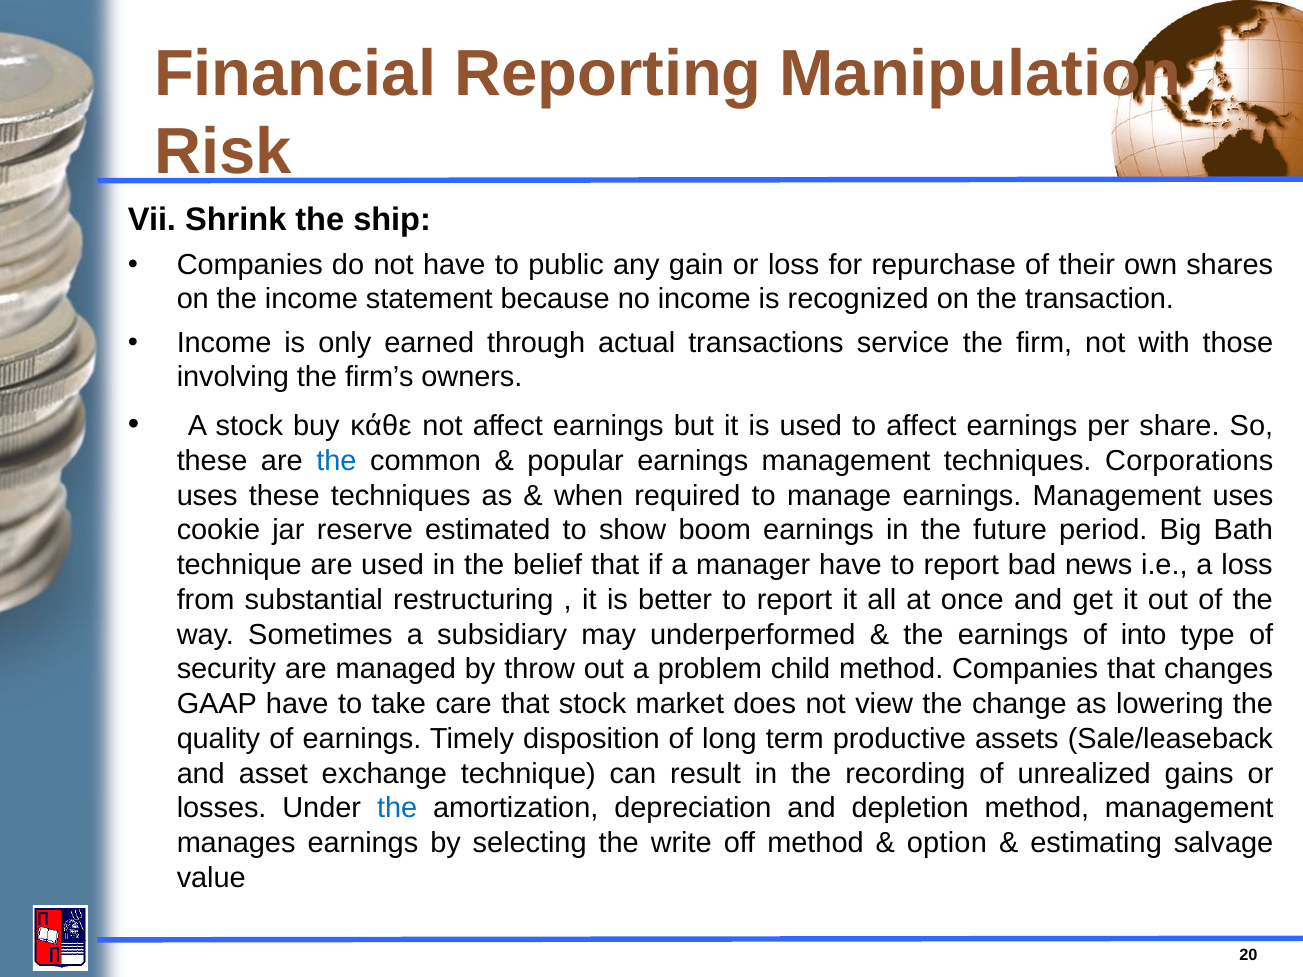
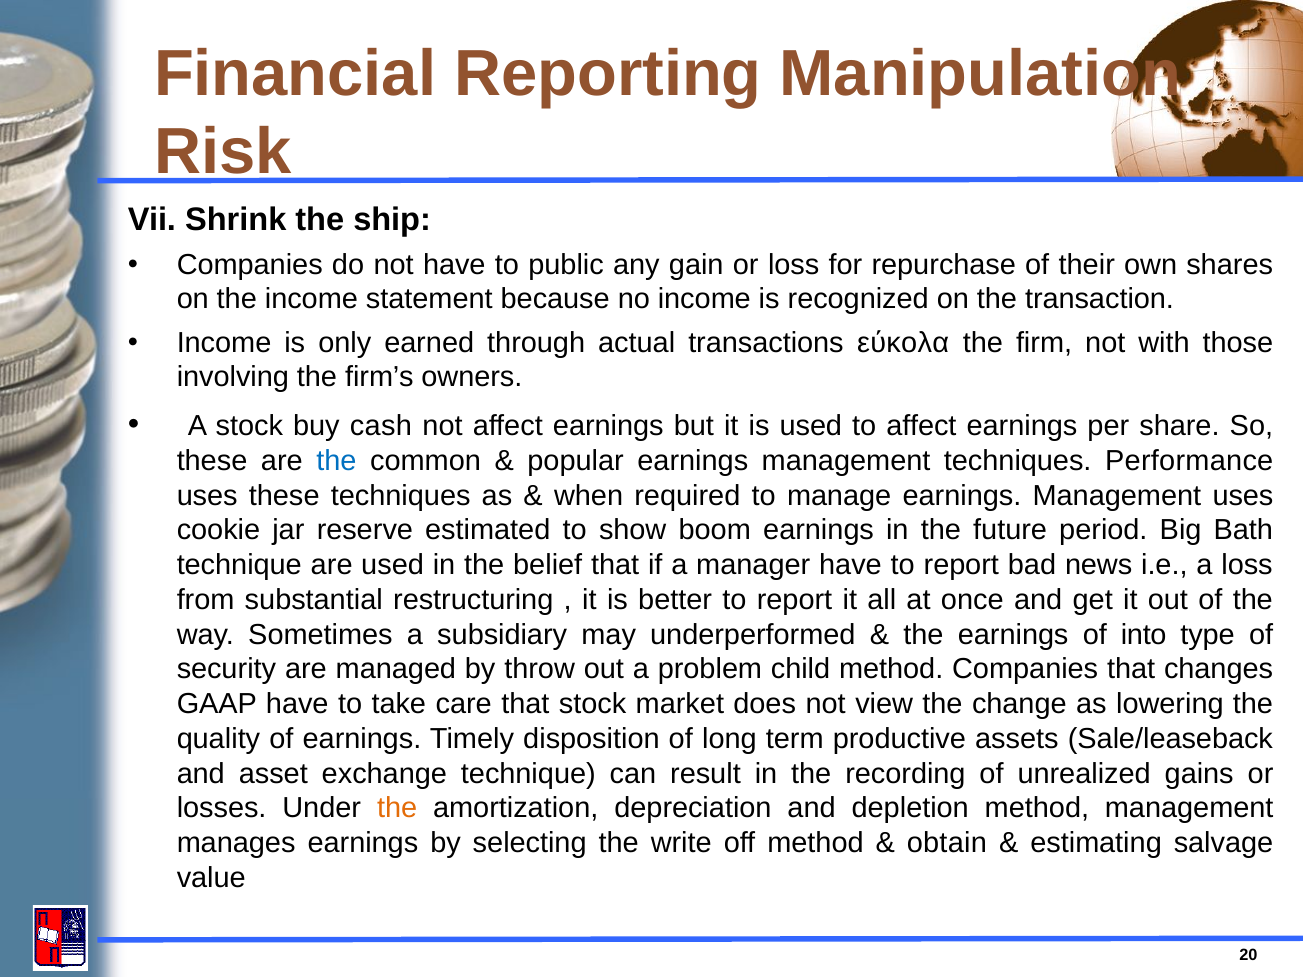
service: service -> εύκολα
κάθε: κάθε -> cash
Corporations: Corporations -> Performance
the at (397, 808) colour: blue -> orange
option: option -> obtain
